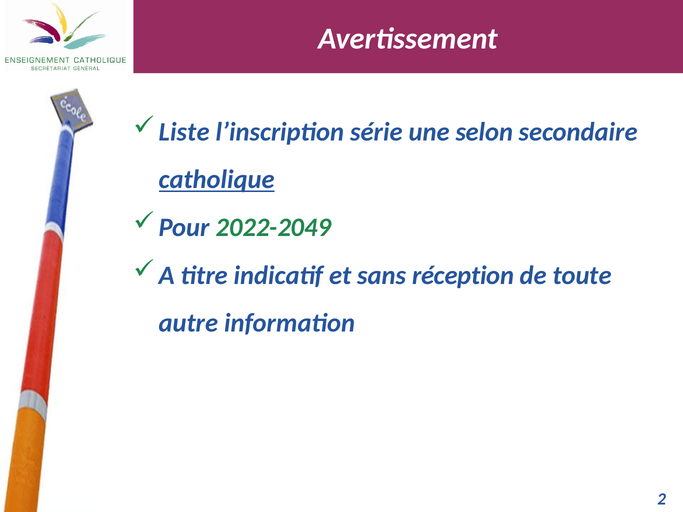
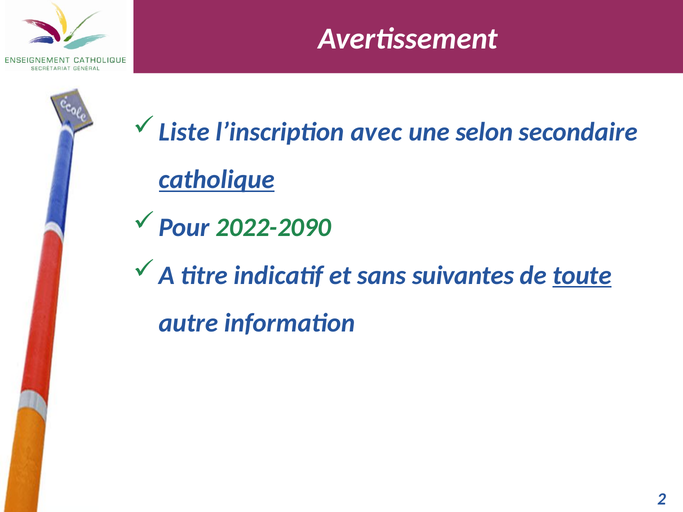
série: série -> avec
2022-2049: 2022-2049 -> 2022-2090
réception: réception -> suivantes
toute underline: none -> present
